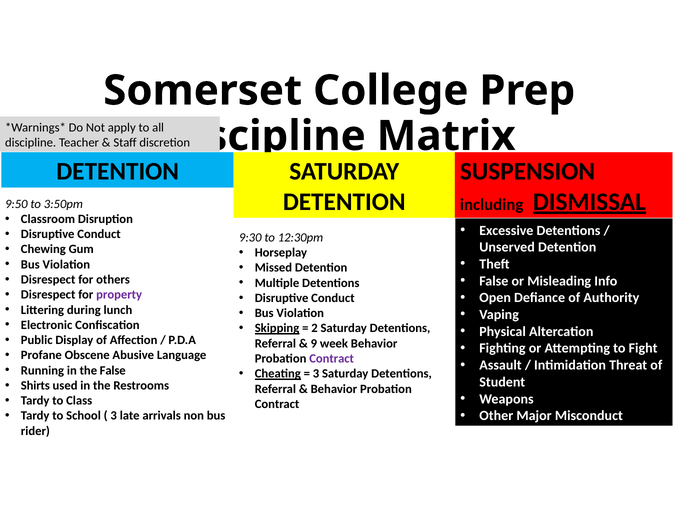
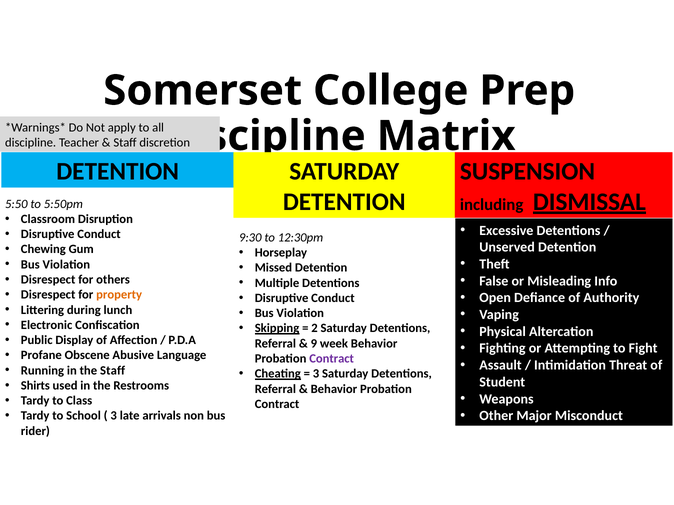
9:50: 9:50 -> 5:50
3:50pm: 3:50pm -> 5:50pm
property colour: purple -> orange
the False: False -> Staff
